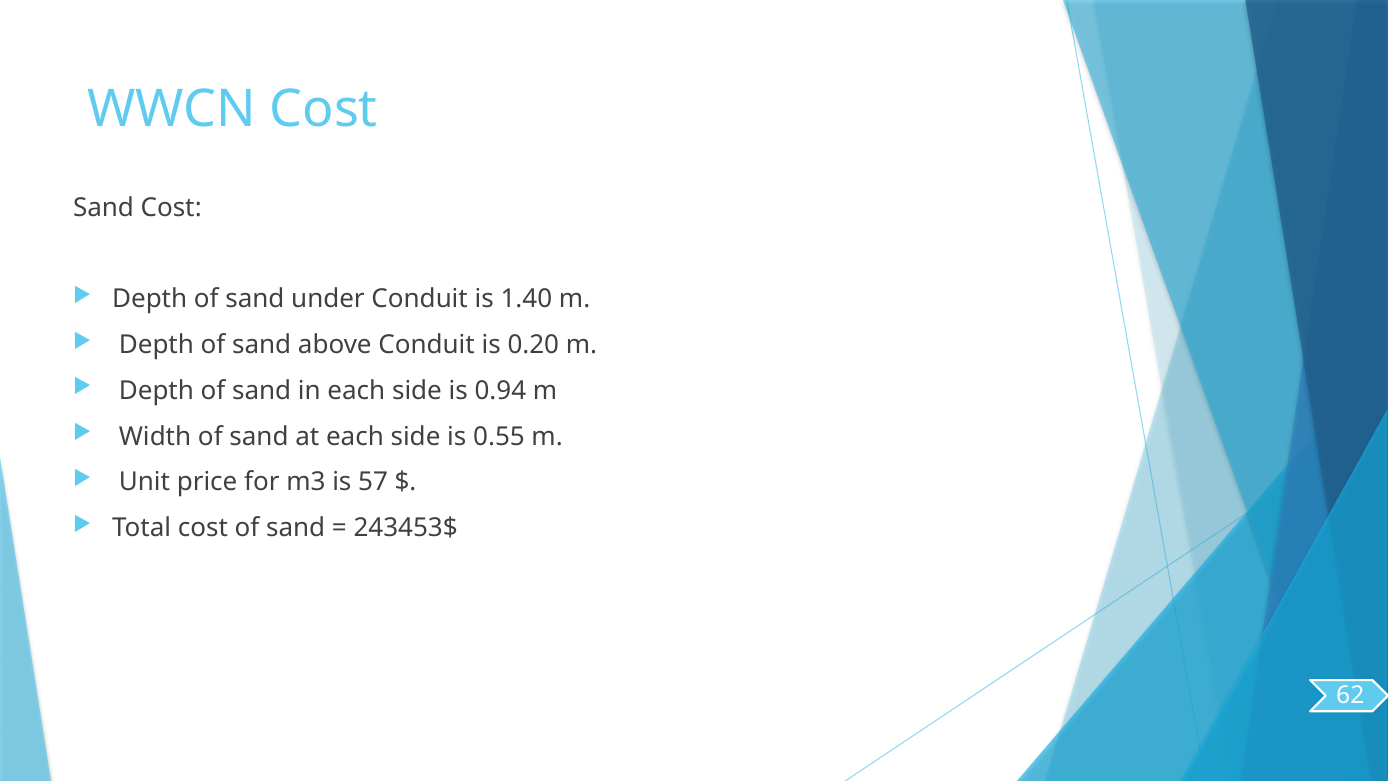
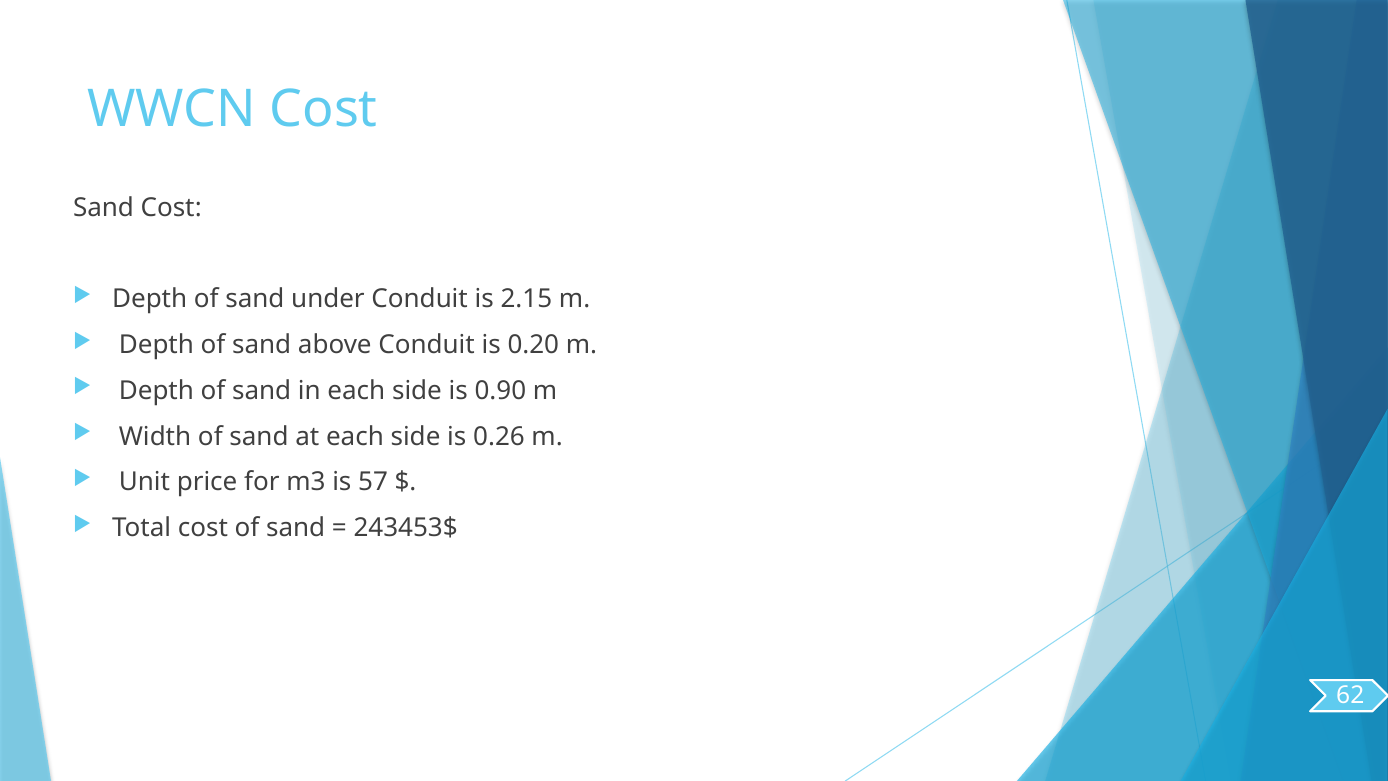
1.40: 1.40 -> 2.15
0.94: 0.94 -> 0.90
0.55: 0.55 -> 0.26
